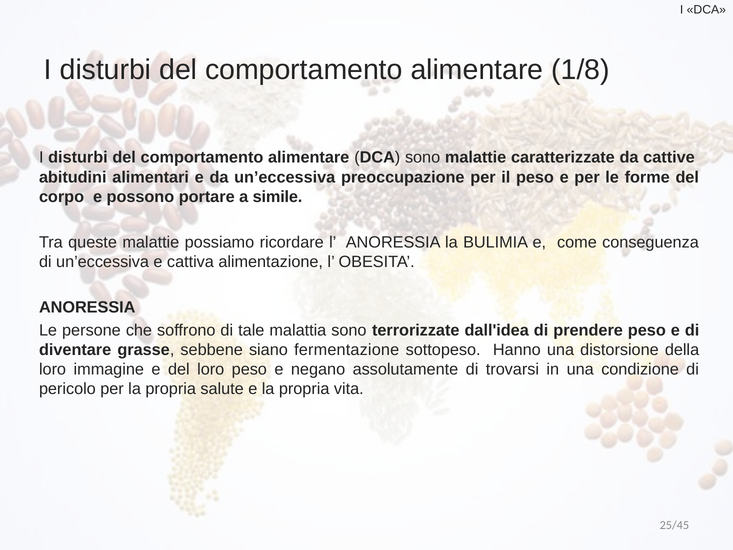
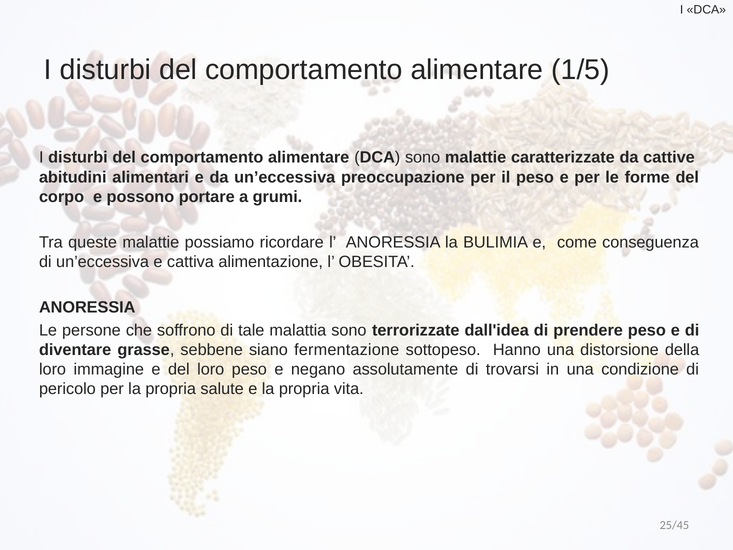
1/8: 1/8 -> 1/5
simile: simile -> grumi
